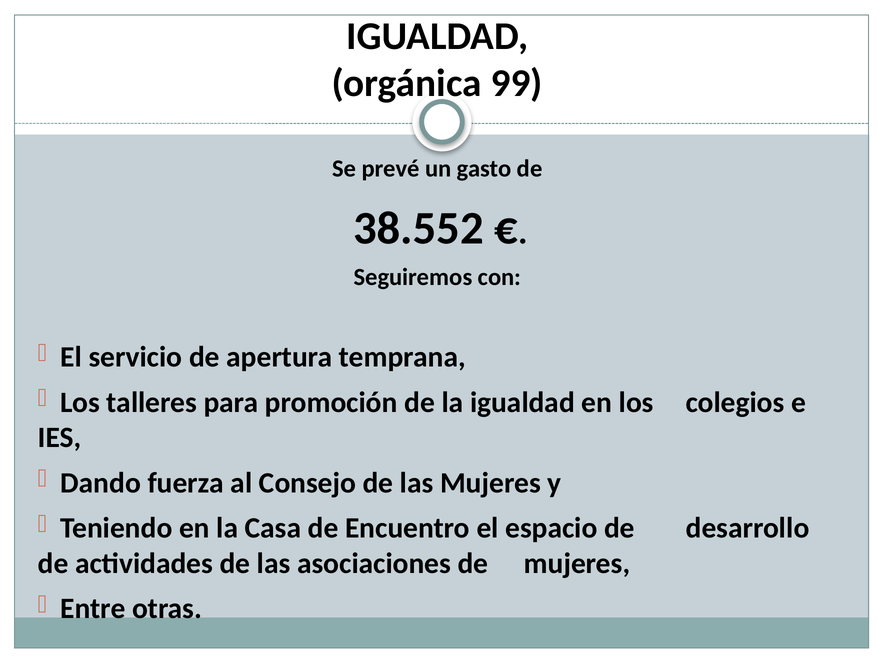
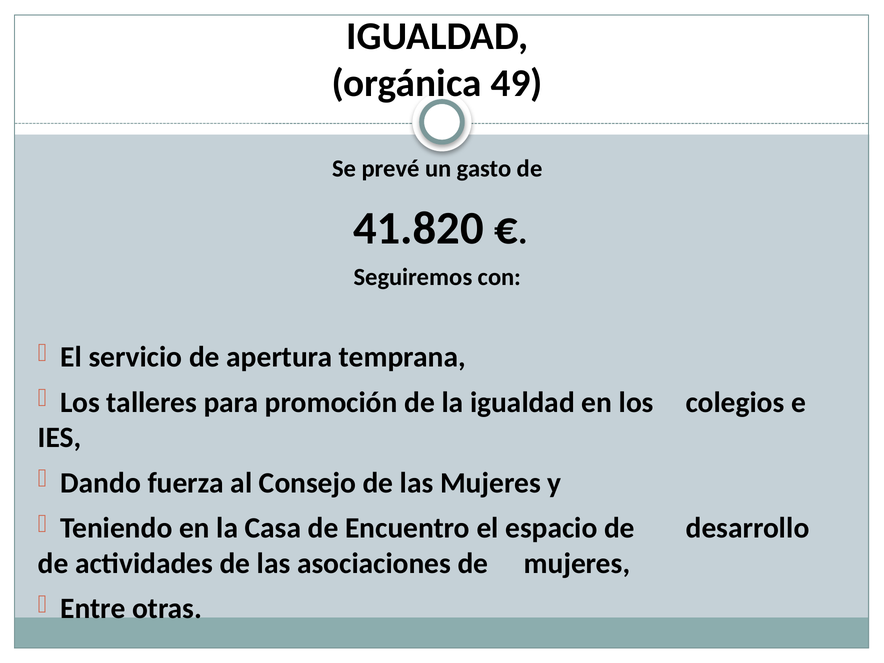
99: 99 -> 49
38.552: 38.552 -> 41.820
